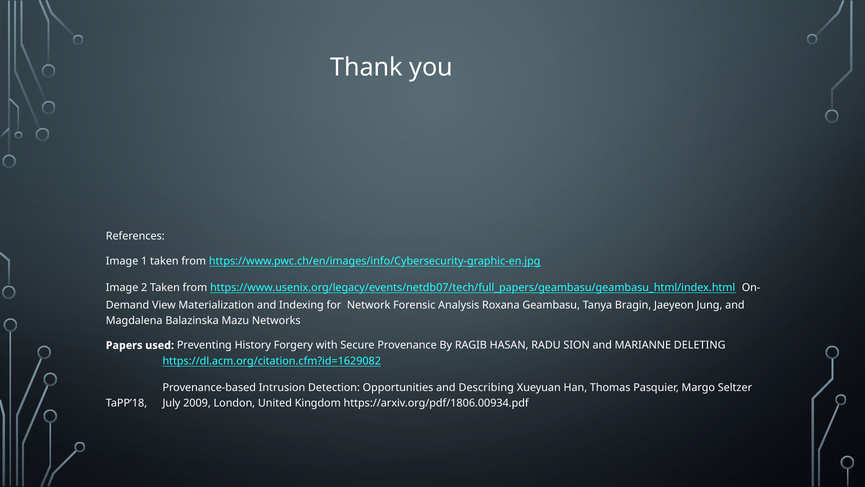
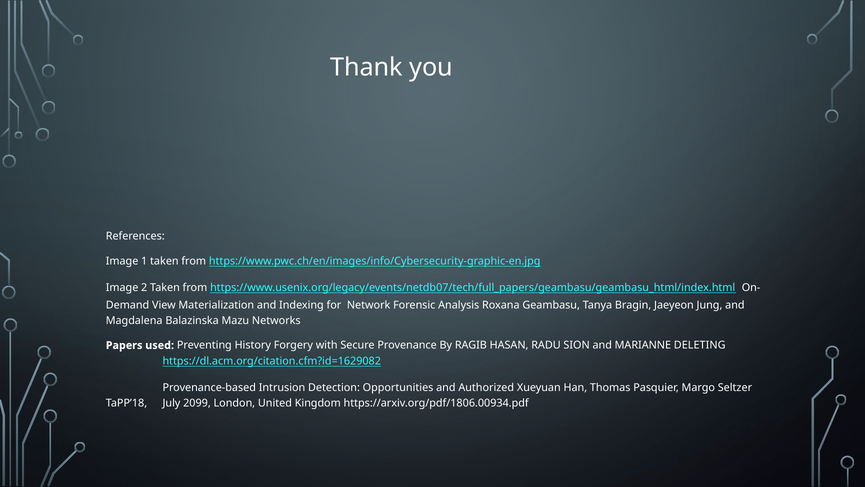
Describing: Describing -> Authorized
2009: 2009 -> 2099
